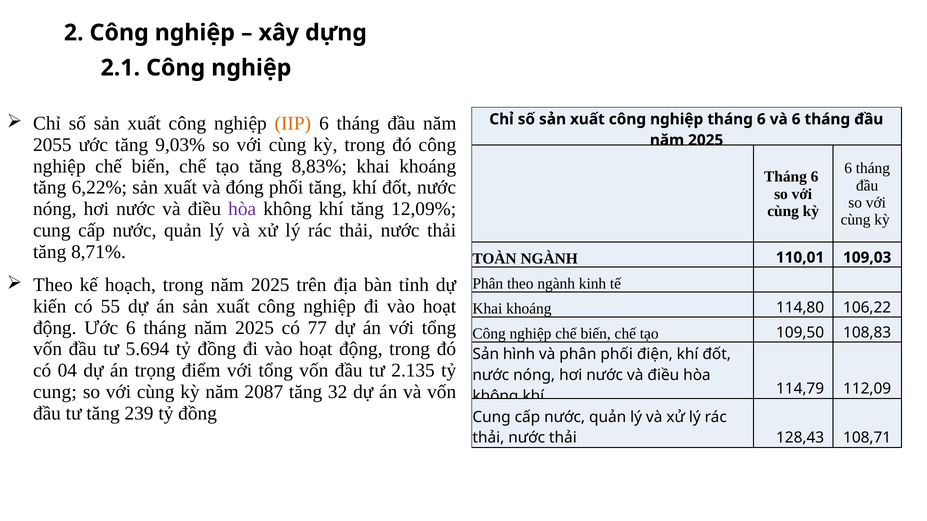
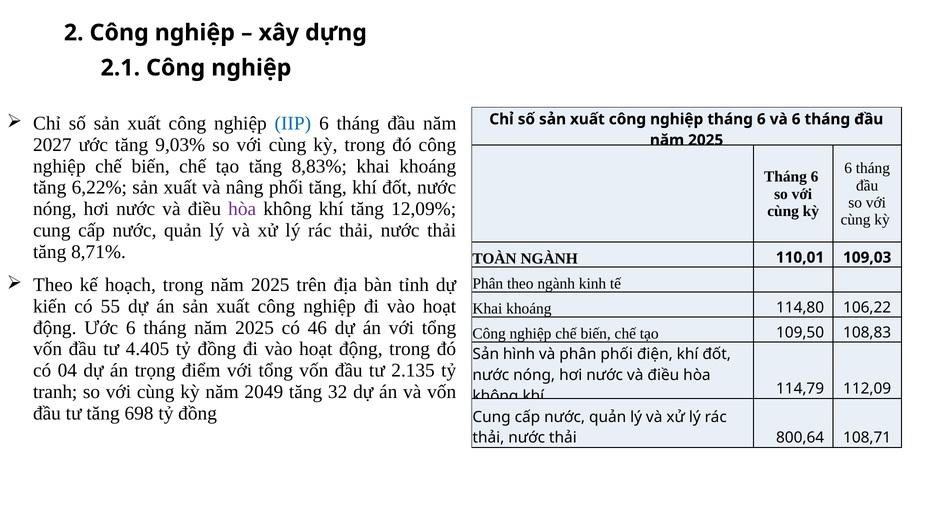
IIP colour: orange -> blue
2055: 2055 -> 2027
đóng: đóng -> nâng
77: 77 -> 46
5.694: 5.694 -> 4.405
cung at (55, 392): cung -> tranh
2087: 2087 -> 2049
239: 239 -> 698
128,43: 128,43 -> 800,64
